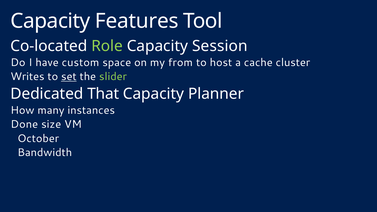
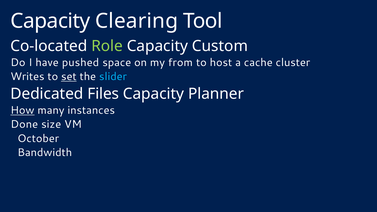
Features: Features -> Clearing
Session: Session -> Custom
custom: custom -> pushed
slider colour: light green -> light blue
That: That -> Files
How underline: none -> present
